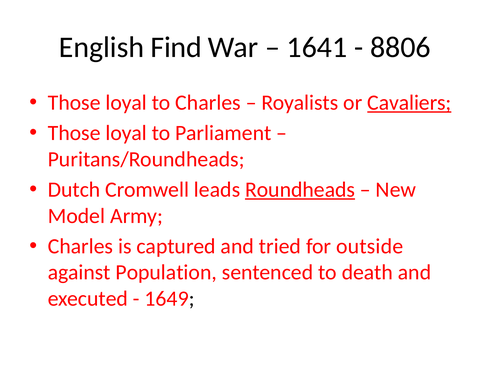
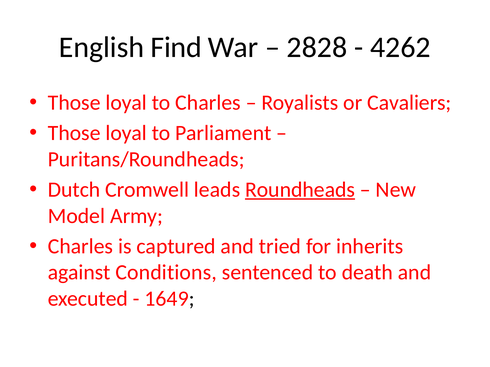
1641: 1641 -> 2828
8806: 8806 -> 4262
Cavaliers underline: present -> none
outside: outside -> inherits
Population: Population -> Conditions
